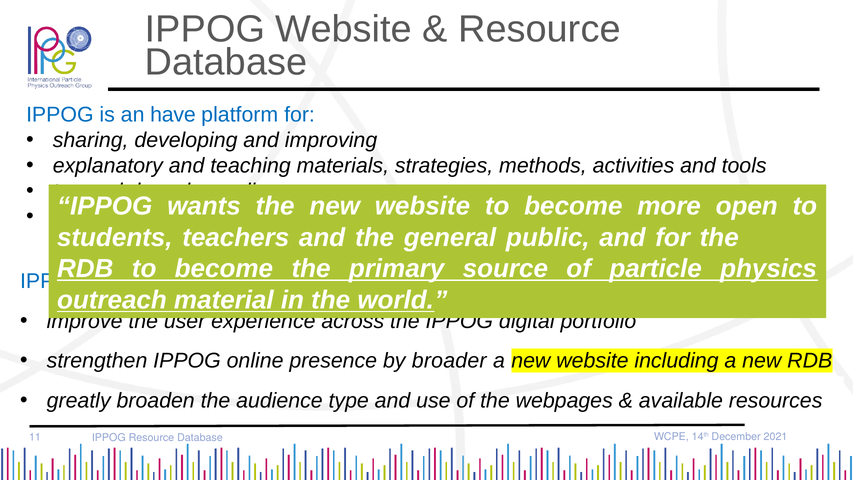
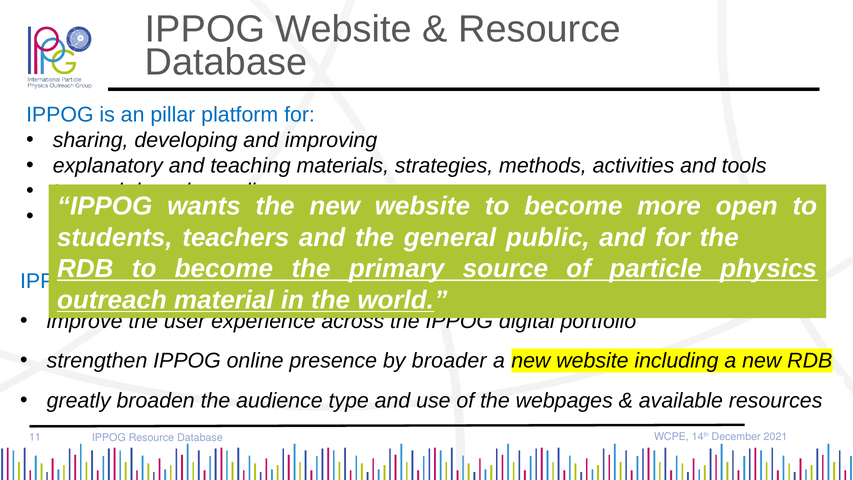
have: have -> pillar
